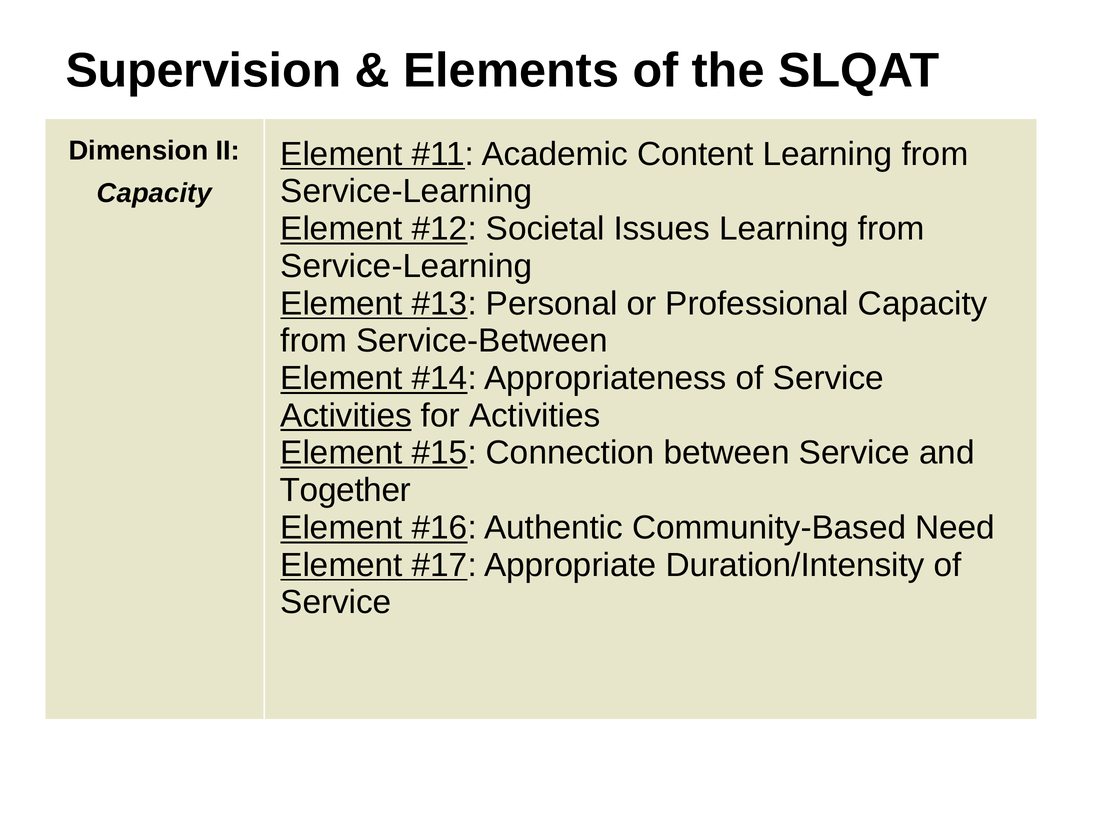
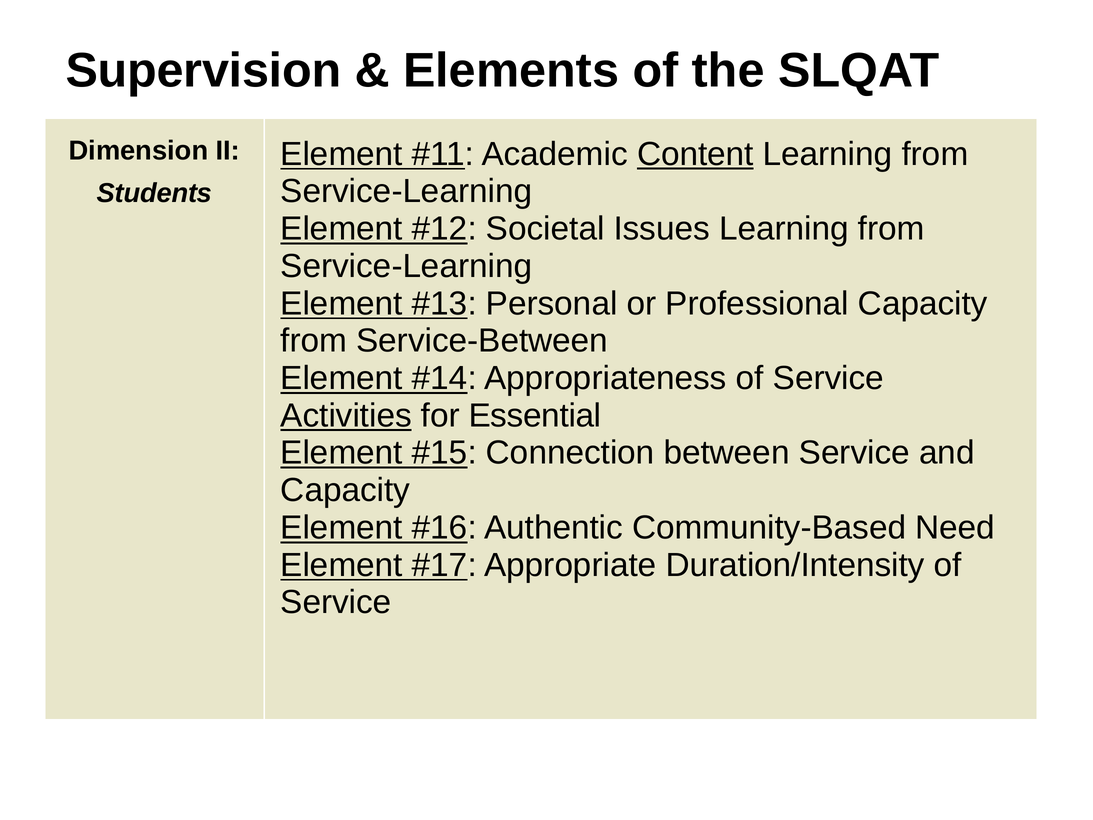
Content underline: none -> present
Capacity at (154, 193): Capacity -> Students
for Activities: Activities -> Essential
Together at (345, 490): Together -> Capacity
